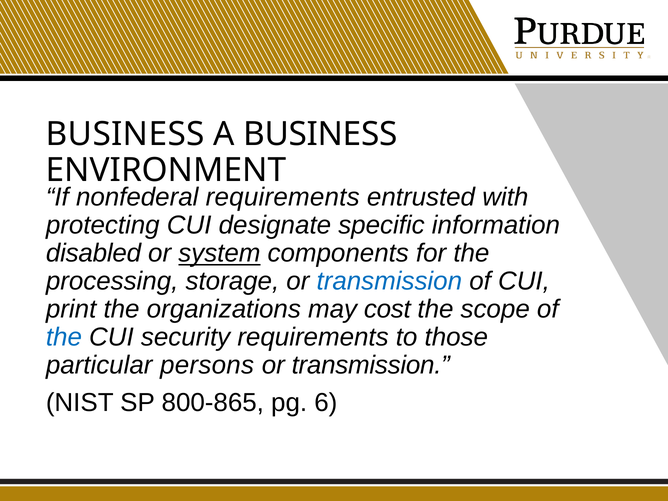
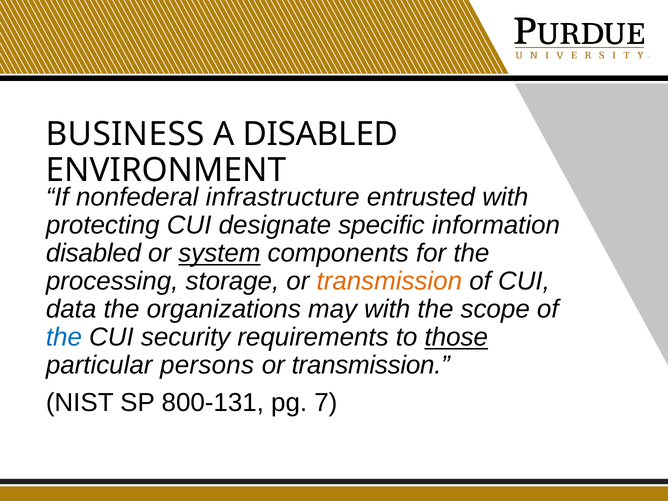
A BUSINESS: BUSINESS -> DISABLED
nonfederal requirements: requirements -> infrastructure
transmission at (389, 281) colour: blue -> orange
print: print -> data
may cost: cost -> with
those underline: none -> present
800-865: 800-865 -> 800-131
6: 6 -> 7
